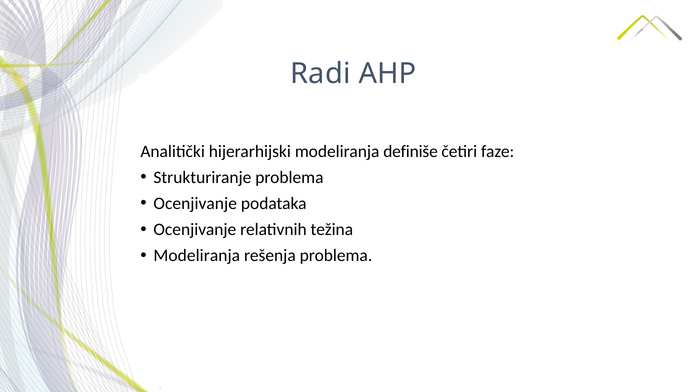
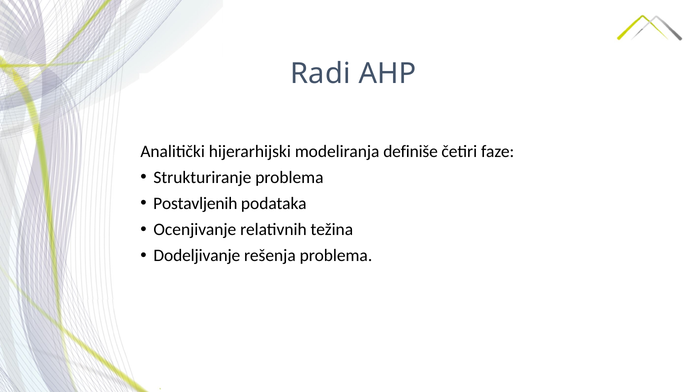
Ocenjivanje at (195, 203): Ocenjivanje -> Postavljenih
Modeliranja at (197, 256): Modeliranja -> Dodeljivanje
